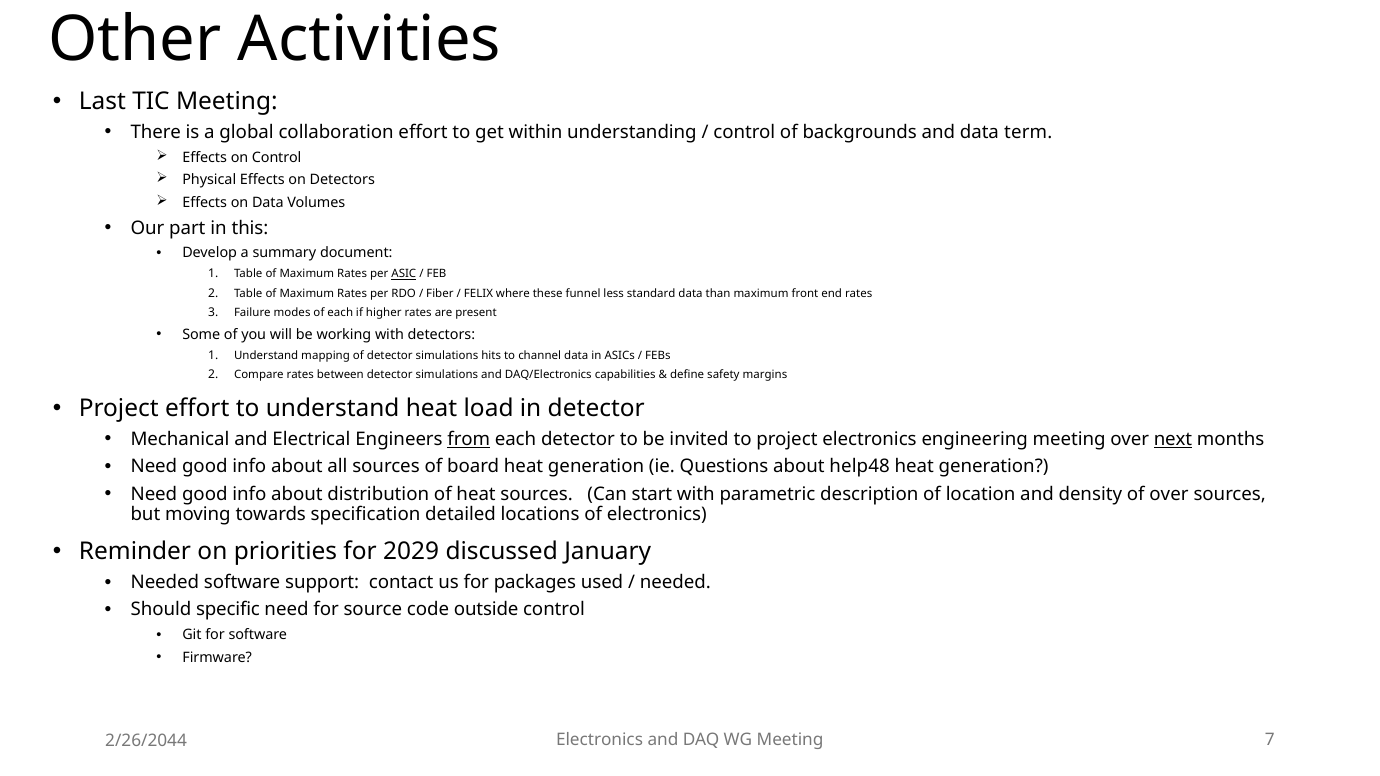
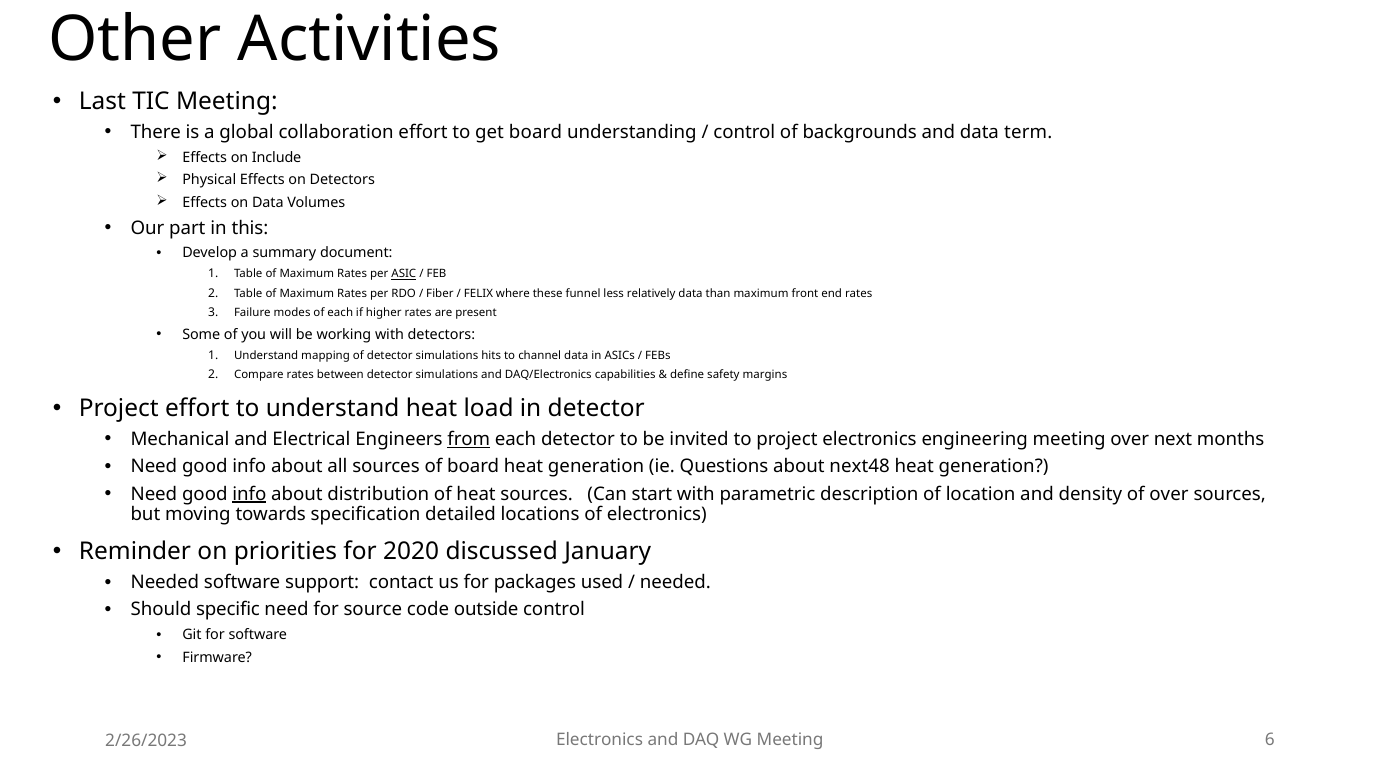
get within: within -> board
on Control: Control -> Include
standard: standard -> relatively
next underline: present -> none
help48: help48 -> next48
info at (249, 494) underline: none -> present
2029: 2029 -> 2020
7: 7 -> 6
2/26/2044: 2/26/2044 -> 2/26/2023
